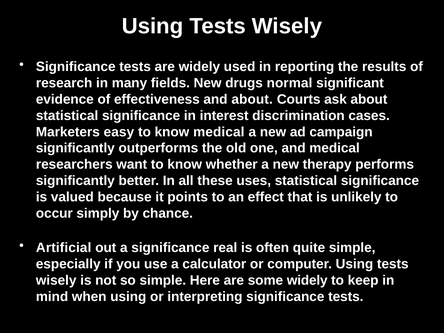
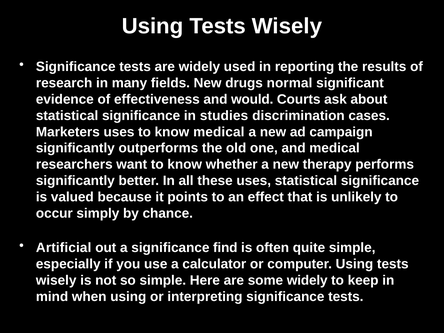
and about: about -> would
interest: interest -> studies
Marketers easy: easy -> uses
real: real -> find
